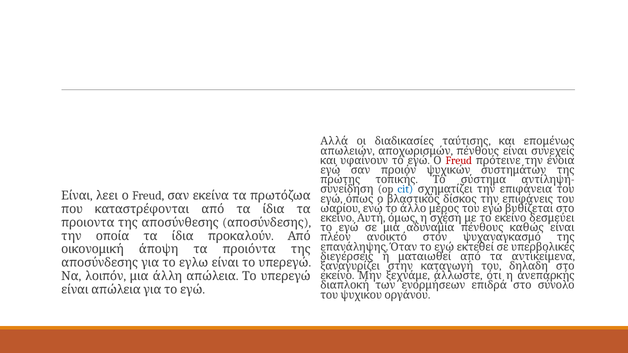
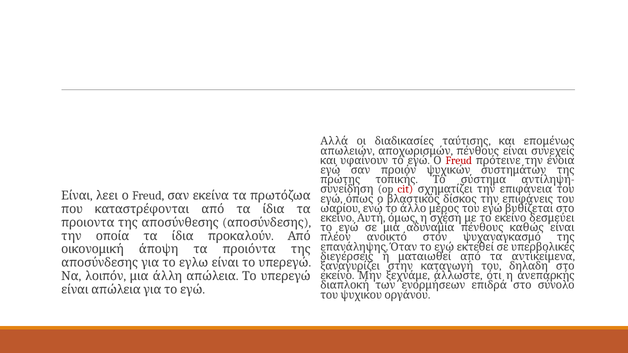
cit colour: blue -> red
